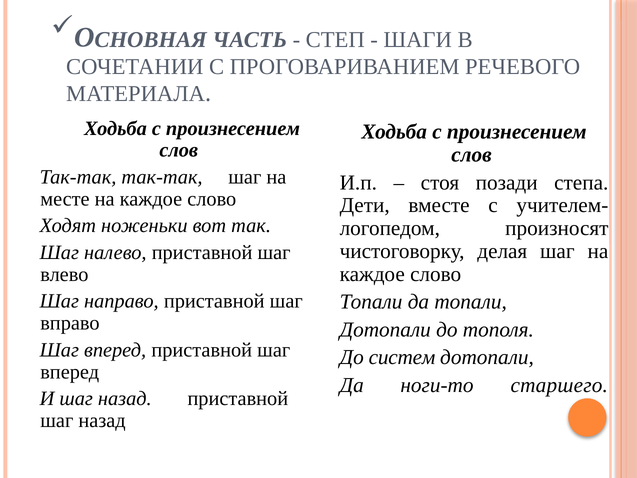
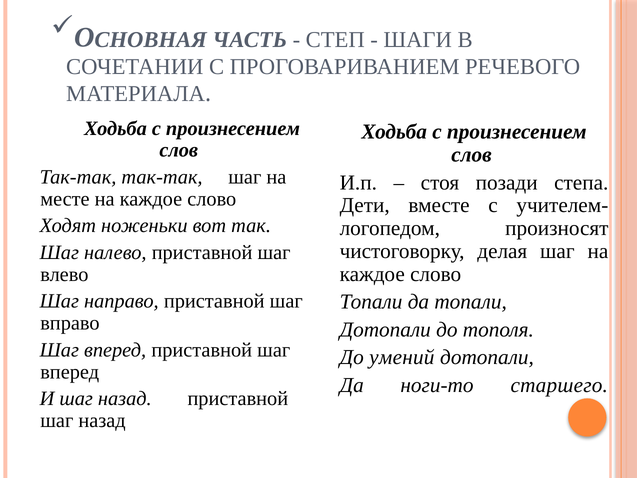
систем: систем -> умений
